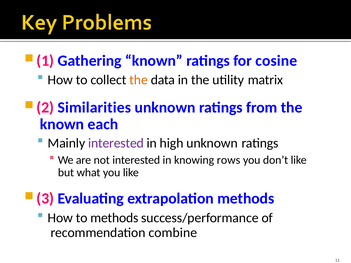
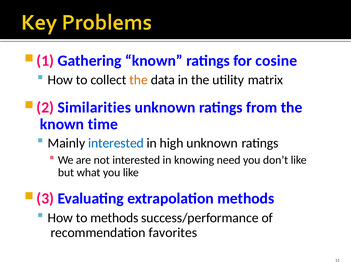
each: each -> time
interested at (116, 143) colour: purple -> blue
rows: rows -> need
combine: combine -> favorites
